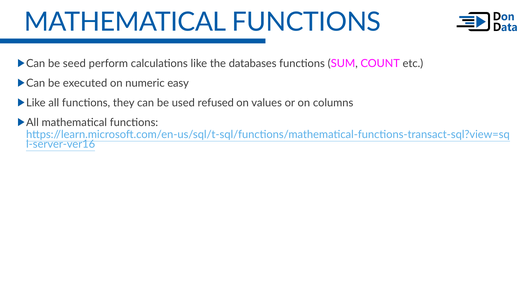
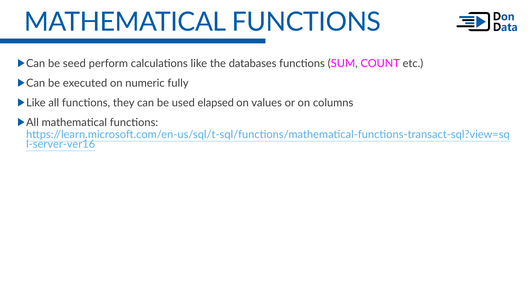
easy: easy -> fully
refused: refused -> elapsed
